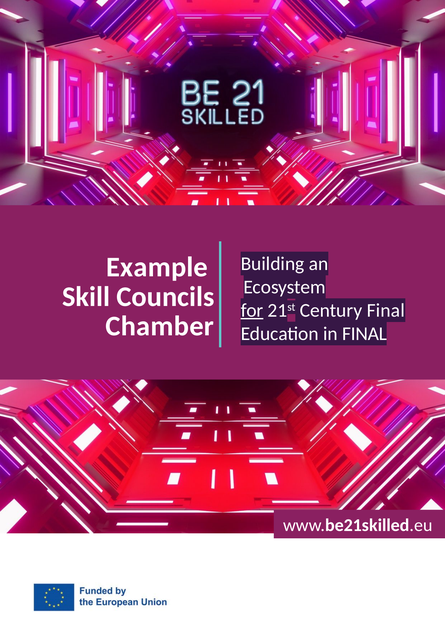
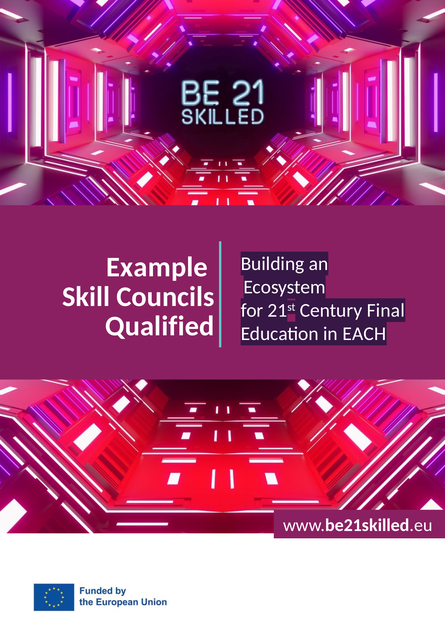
for underline: present -> none
Chamber: Chamber -> Qualified
in FINAL: FINAL -> EACH
